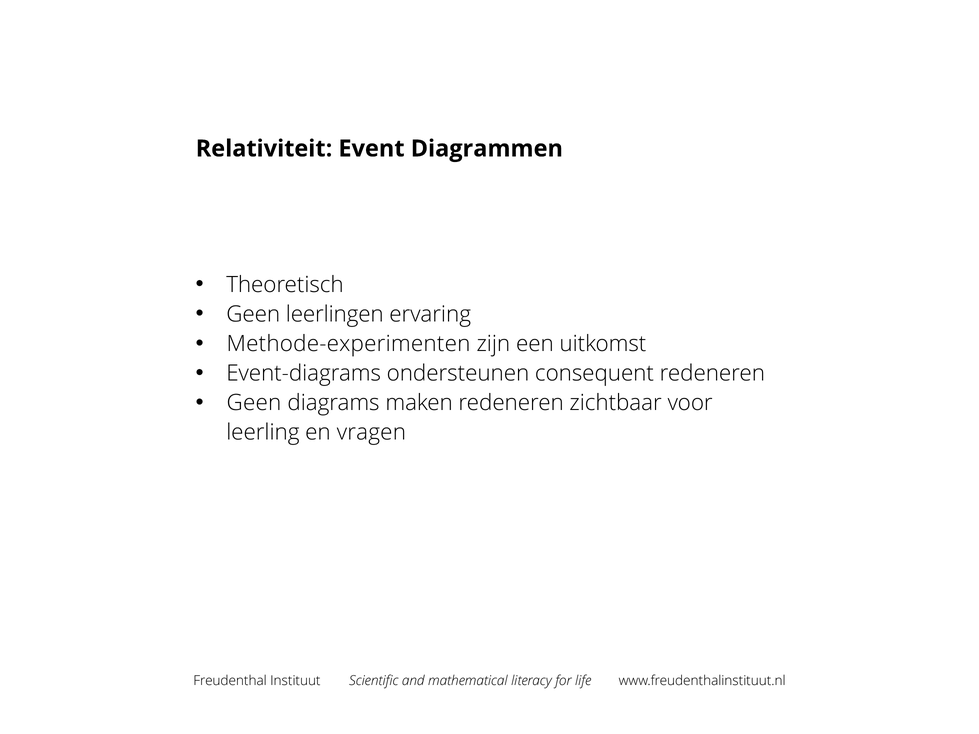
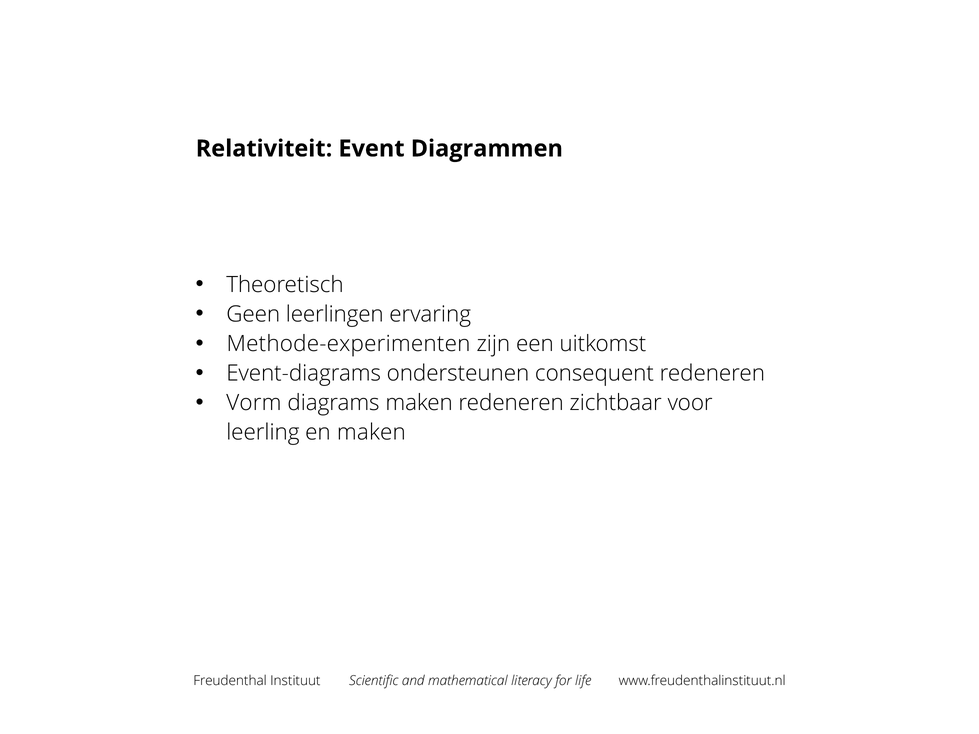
Geen at (254, 403): Geen -> Vorm
en vragen: vragen -> maken
